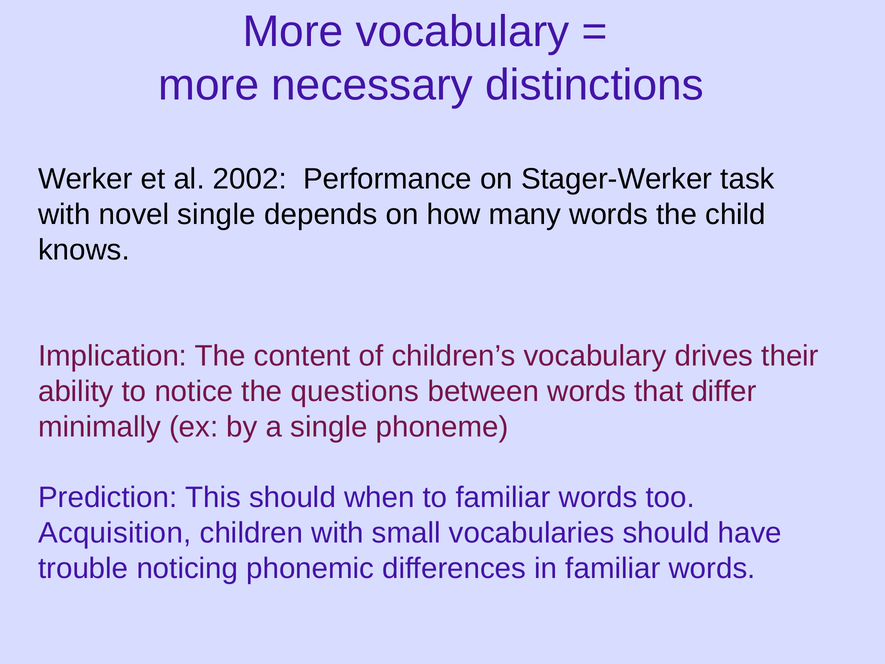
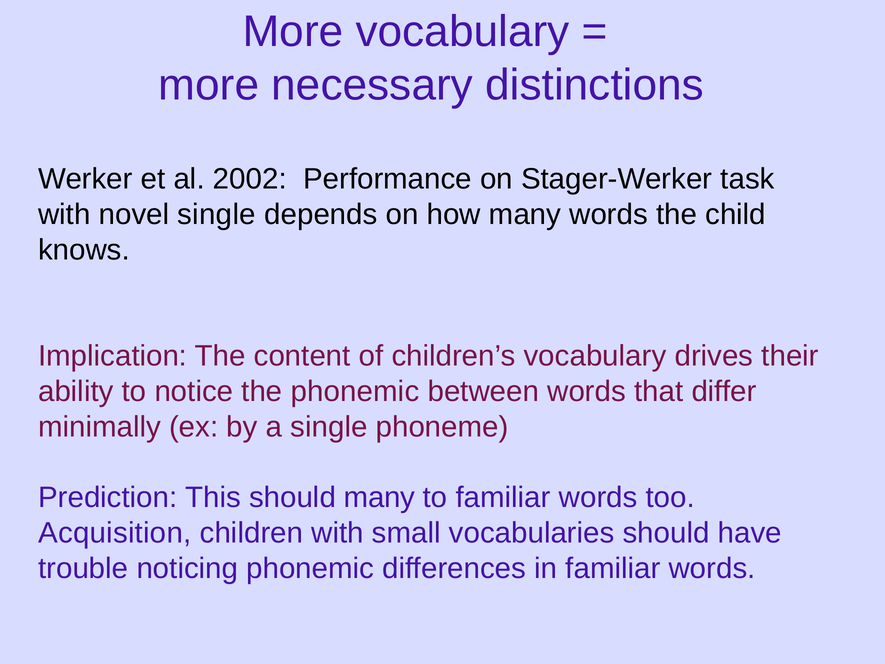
the questions: questions -> phonemic
should when: when -> many
